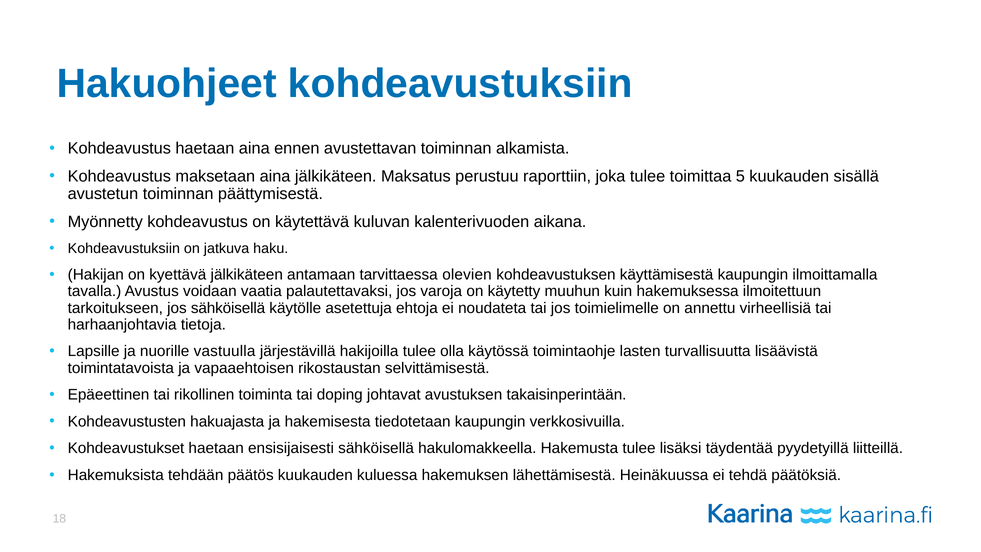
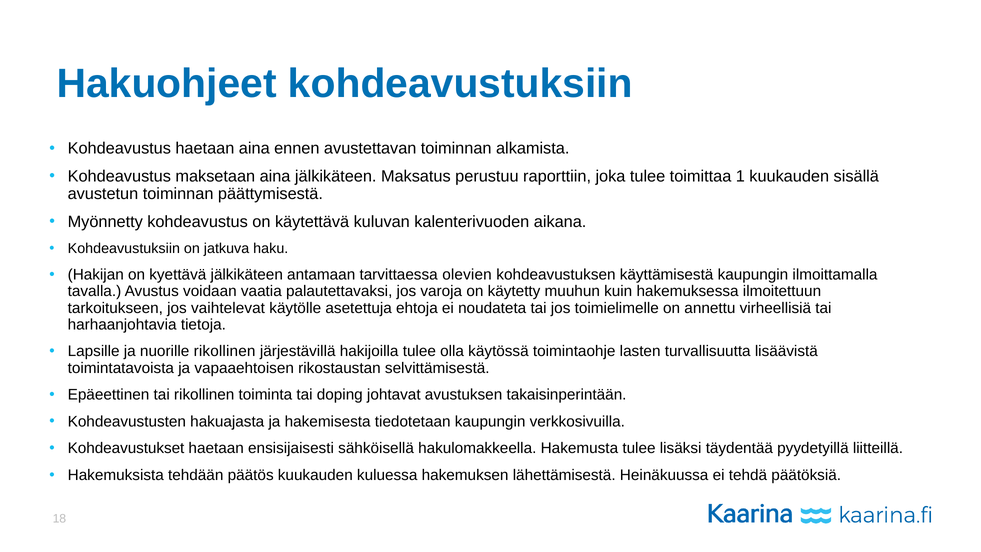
5: 5 -> 1
jos sähköisellä: sähköisellä -> vaihtelevat
nuorille vastuulla: vastuulla -> rikollinen
